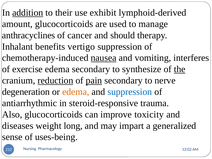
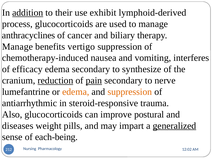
amount: amount -> process
should: should -> biliary
Inhalant at (18, 47): Inhalant -> Manage
nausea underline: present -> none
exercise: exercise -> efficacy
the underline: present -> none
degeneration: degeneration -> lumefantrine
suppression at (130, 92) colour: blue -> orange
toxicity: toxicity -> postural
long: long -> pills
generalized underline: none -> present
uses-being: uses-being -> each-being
